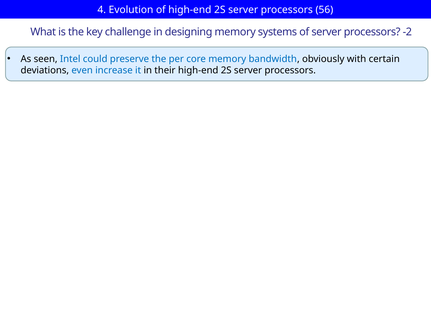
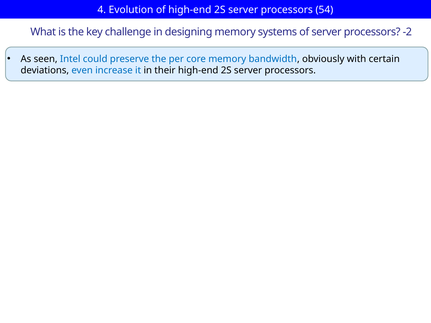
56: 56 -> 54
